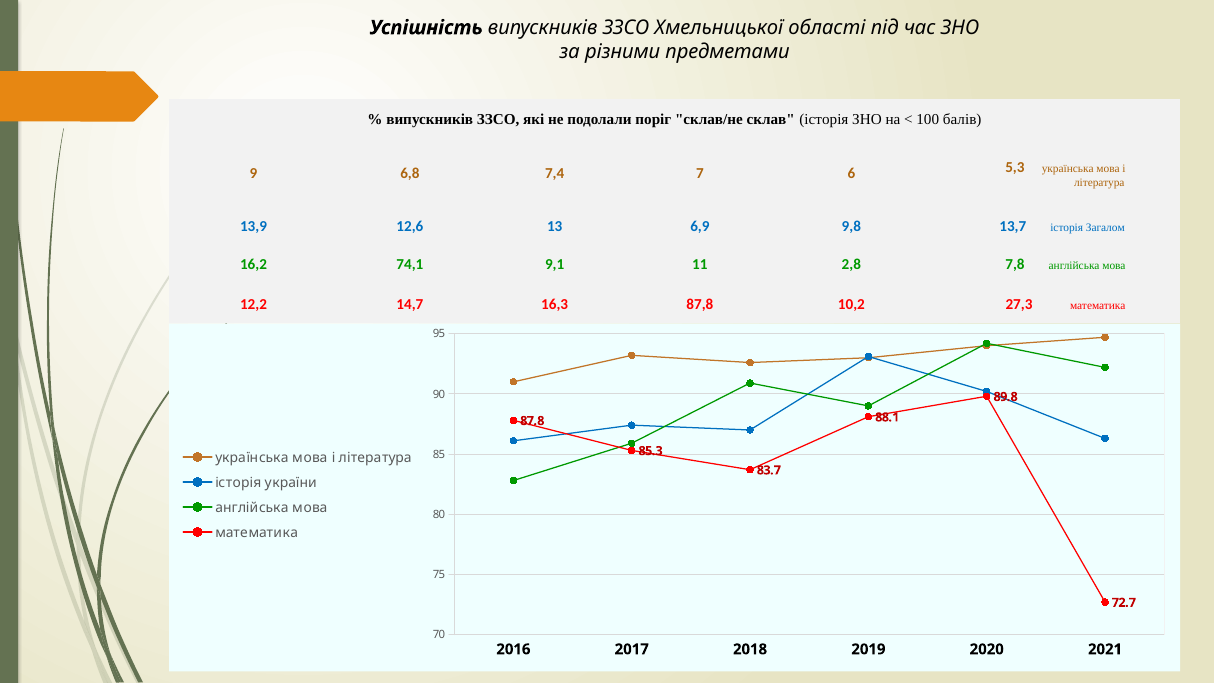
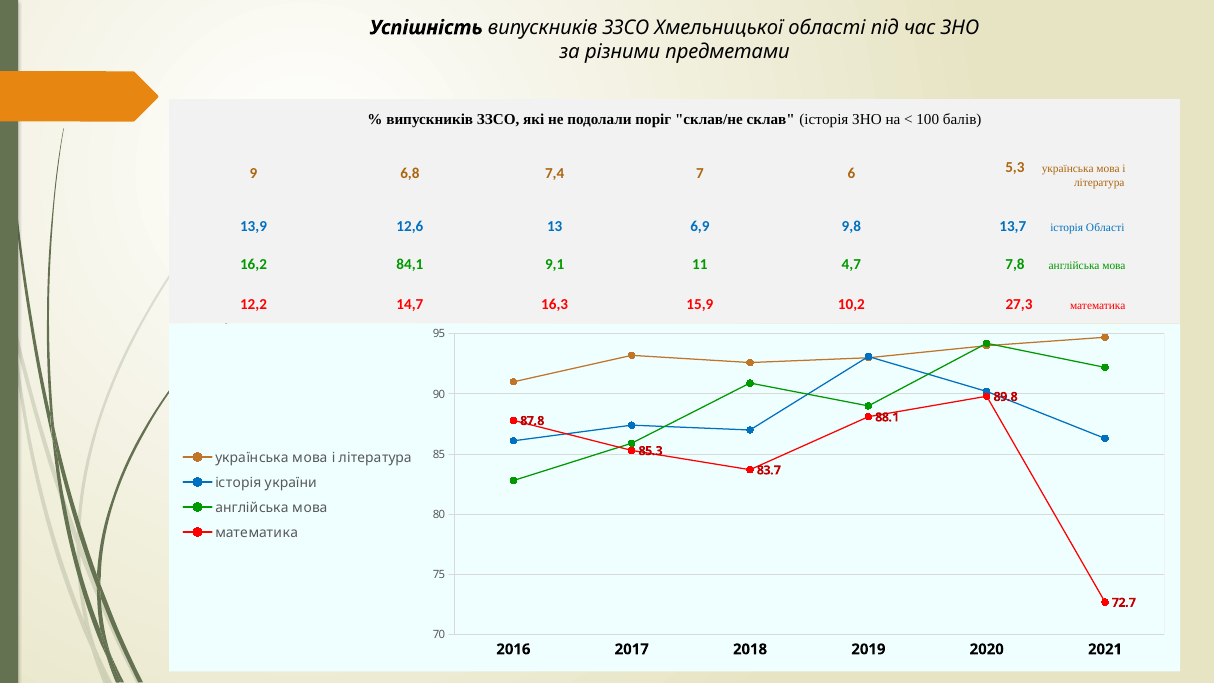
історія Загалом: Загалом -> Області
74,1: 74,1 -> 84,1
2,8: 2,8 -> 4,7
87,8: 87,8 -> 15,9
